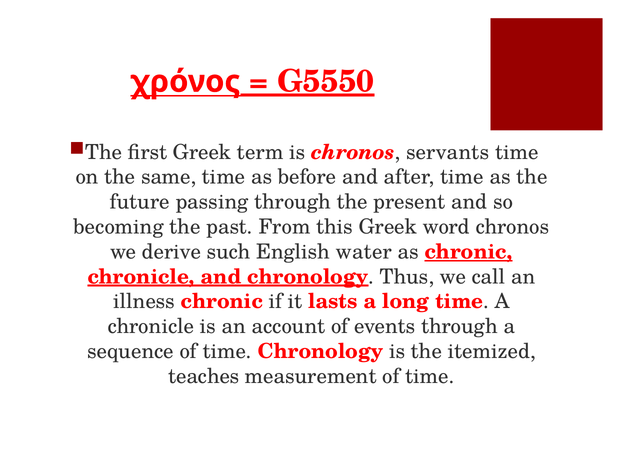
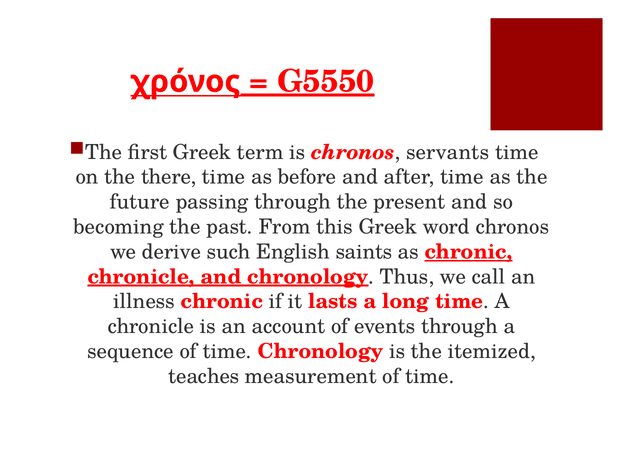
same: same -> there
water: water -> saints
